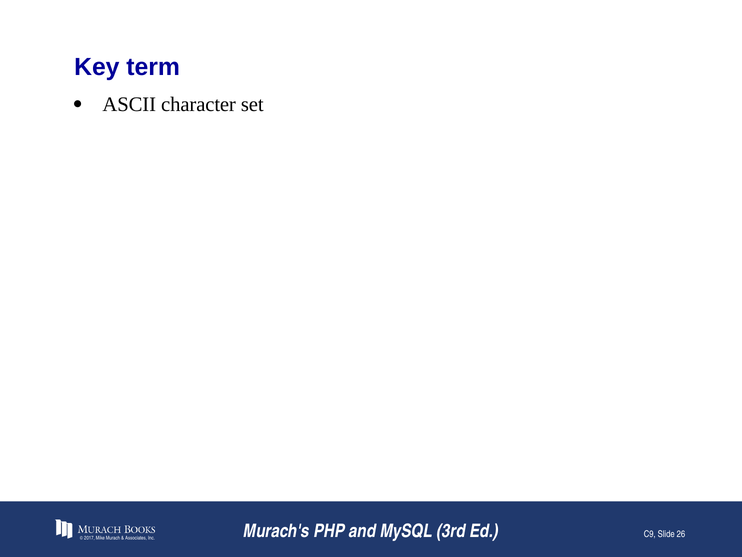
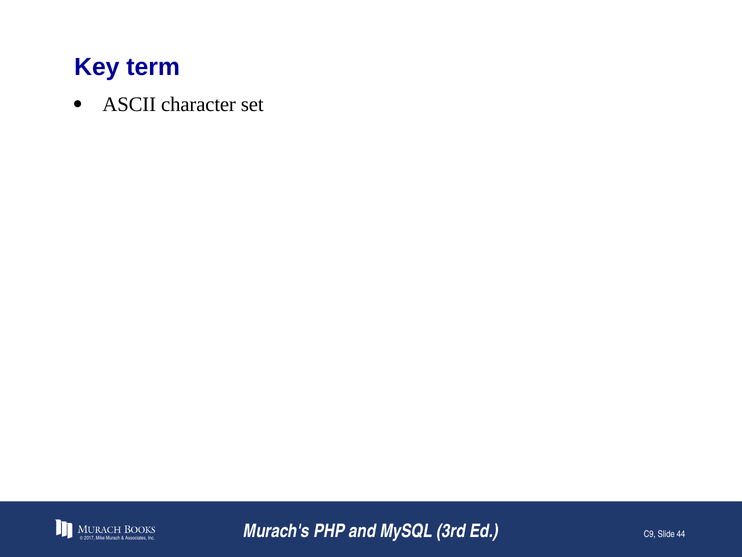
26: 26 -> 44
